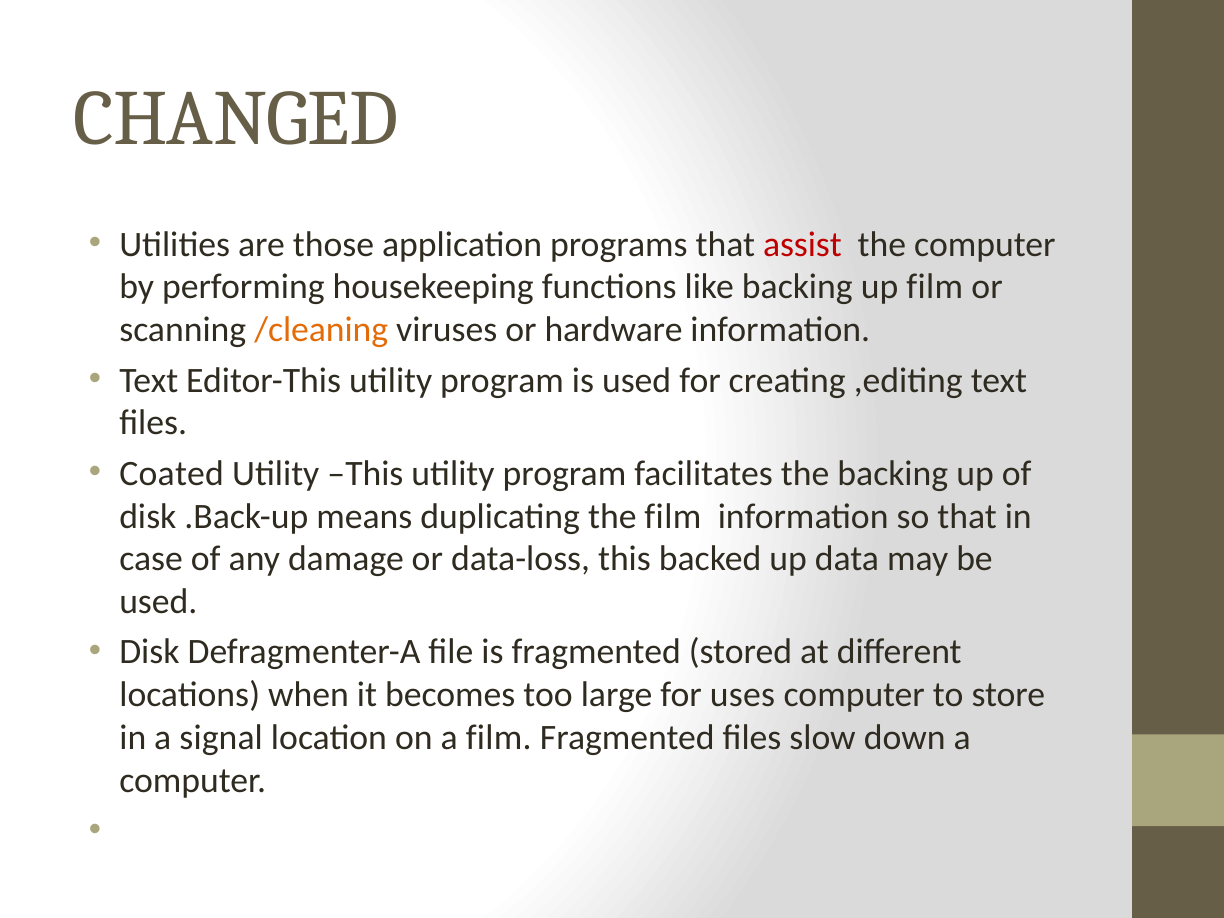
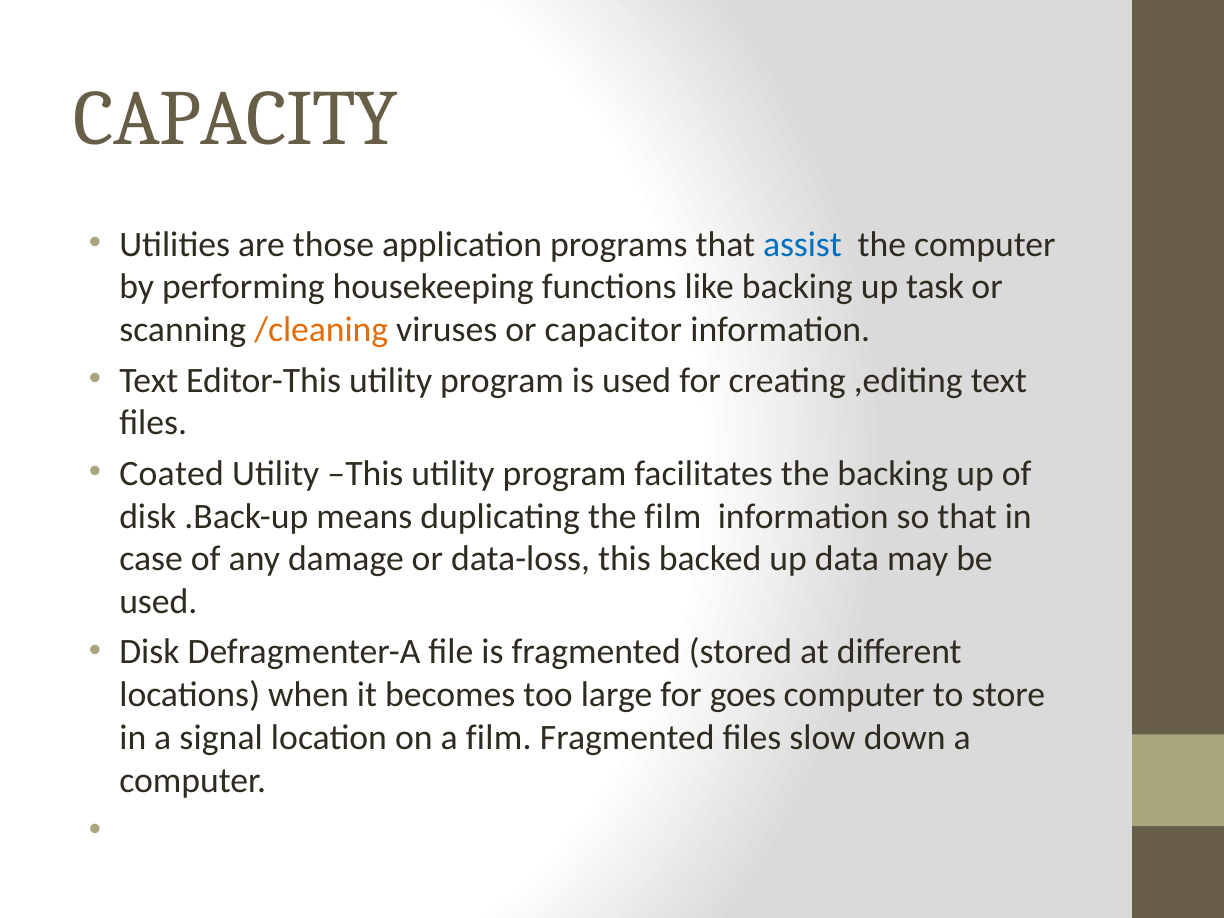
CHANGED: CHANGED -> CAPACITY
assist colour: red -> blue
up film: film -> task
hardware: hardware -> capacitor
uses: uses -> goes
